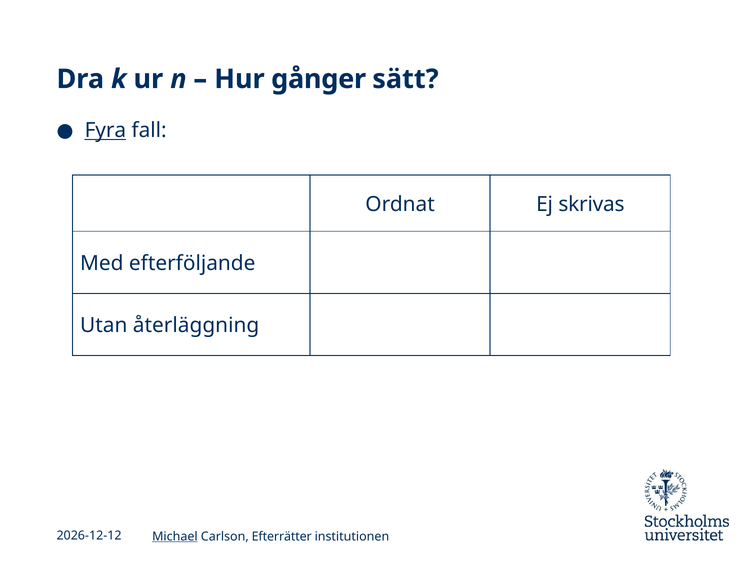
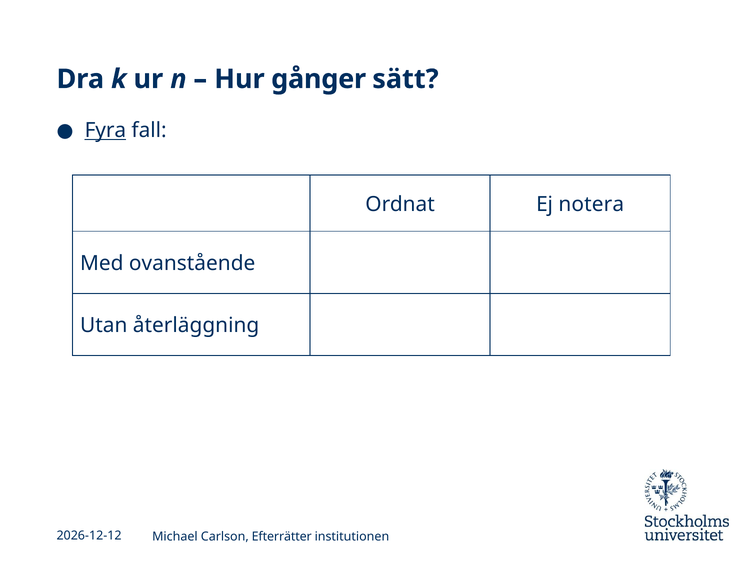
skrivas: skrivas -> notera
efterföljande: efterföljande -> ovanstående
Michael underline: present -> none
